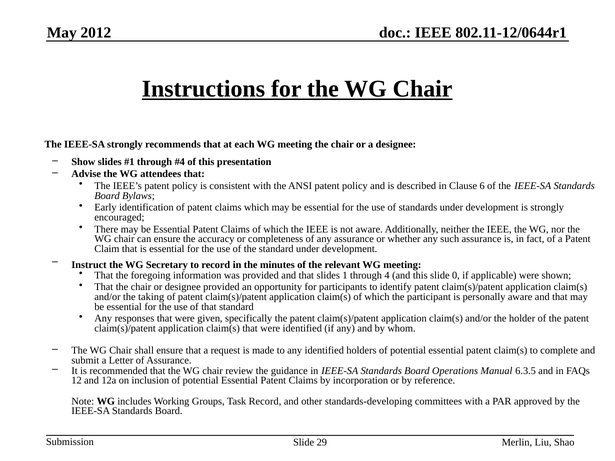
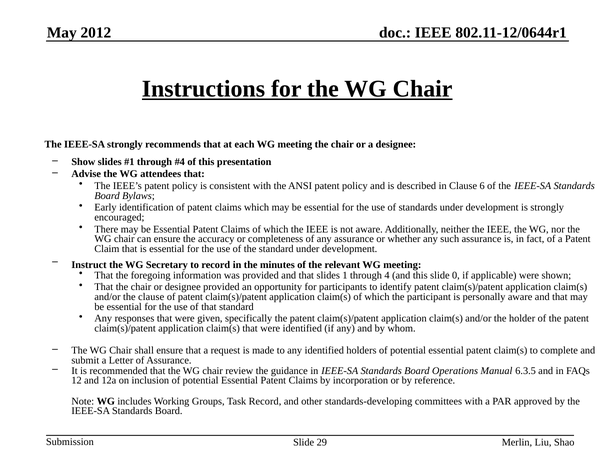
the taking: taking -> clause
